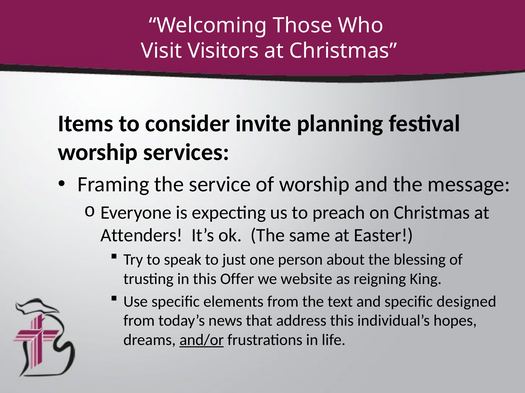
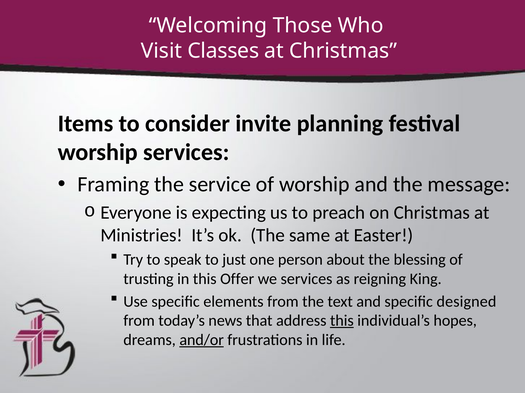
Visitors: Visitors -> Classes
Attenders: Attenders -> Ministries
we website: website -> services
this at (342, 321) underline: none -> present
